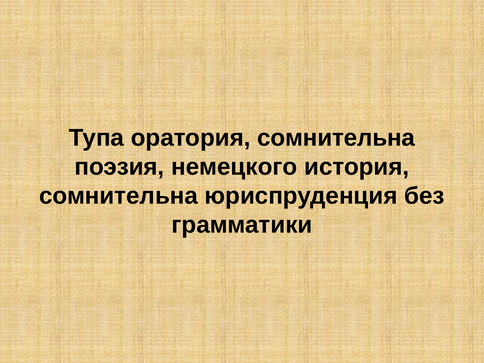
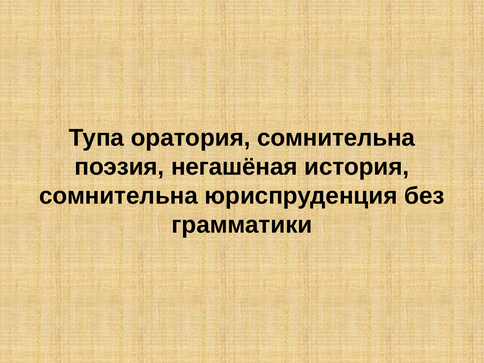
немецкого: немецкого -> негашёная
